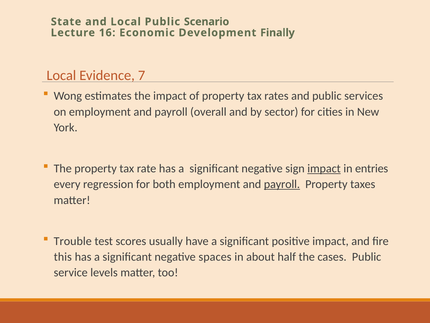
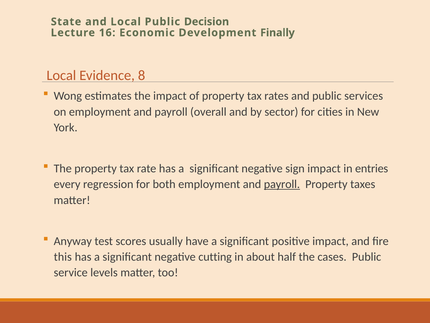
Scenario: Scenario -> Decision
7: 7 -> 8
impact at (324, 168) underline: present -> none
Trouble: Trouble -> Anyway
spaces: spaces -> cutting
